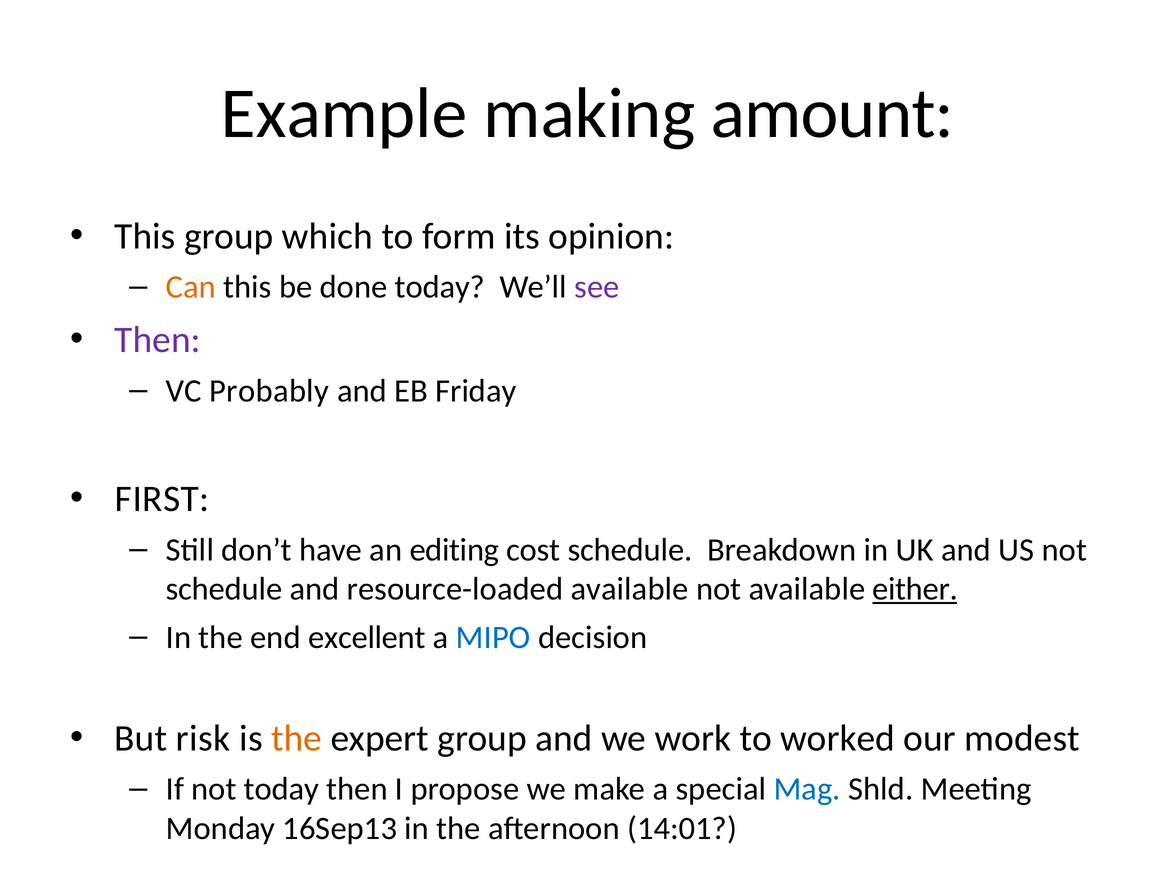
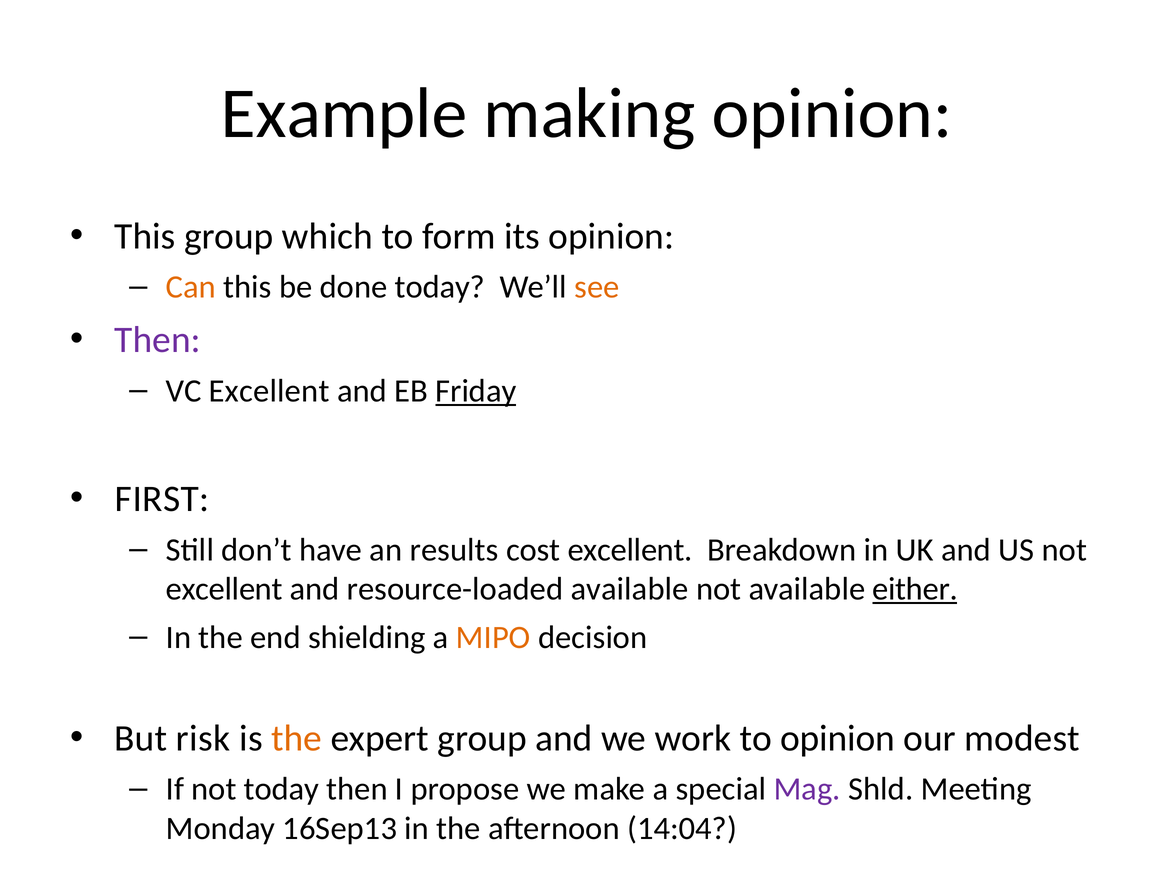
making amount: amount -> opinion
see colour: purple -> orange
VC Probably: Probably -> Excellent
Friday underline: none -> present
editing: editing -> results
cost schedule: schedule -> excellent
schedule at (224, 589): schedule -> excellent
excellent: excellent -> shielding
MIPO colour: blue -> orange
to worked: worked -> opinion
Mag colour: blue -> purple
14:01: 14:01 -> 14:04
